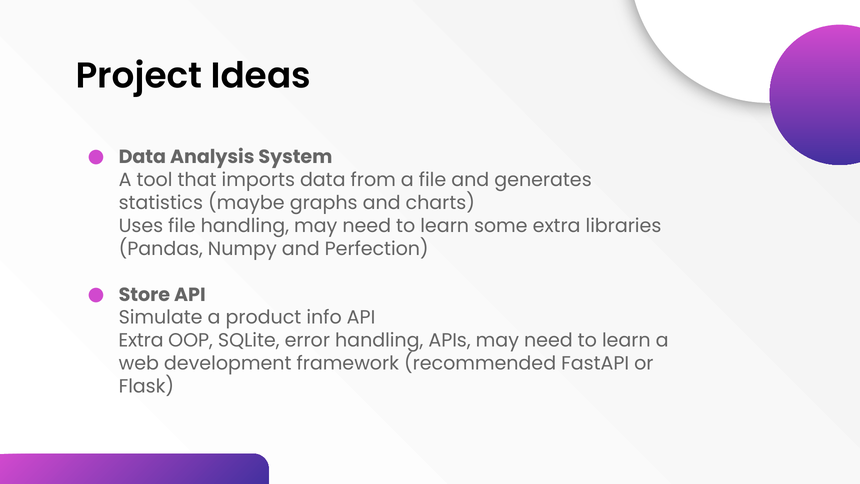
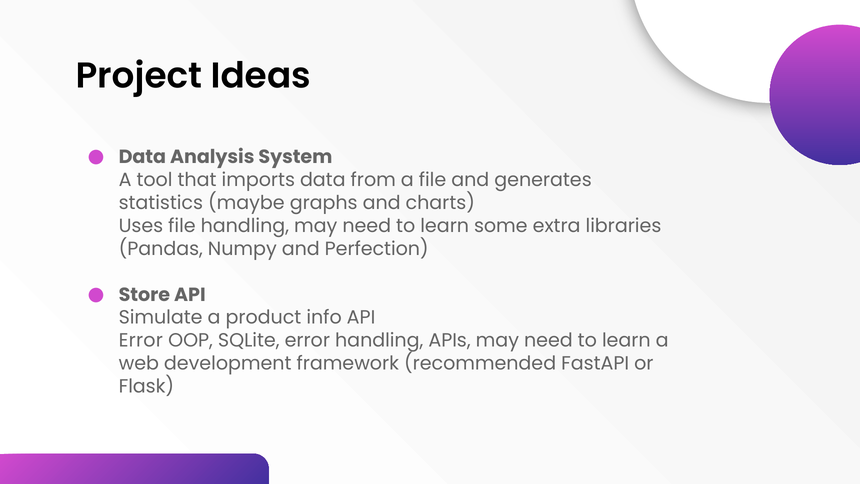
Extra at (141, 340): Extra -> Error
